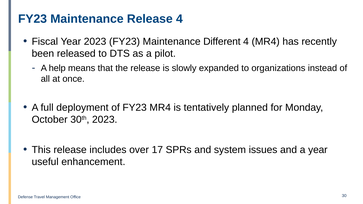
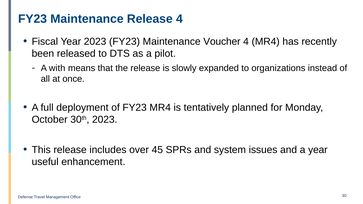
Different: Different -> Voucher
help: help -> with
17: 17 -> 45
